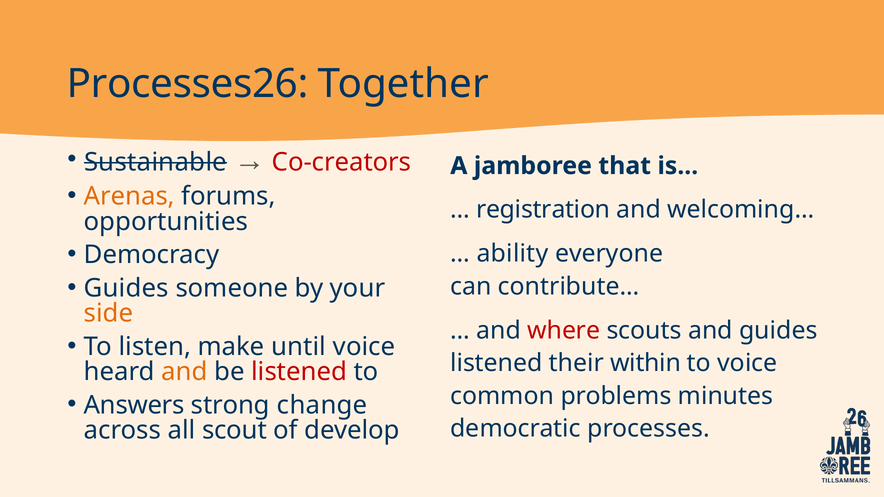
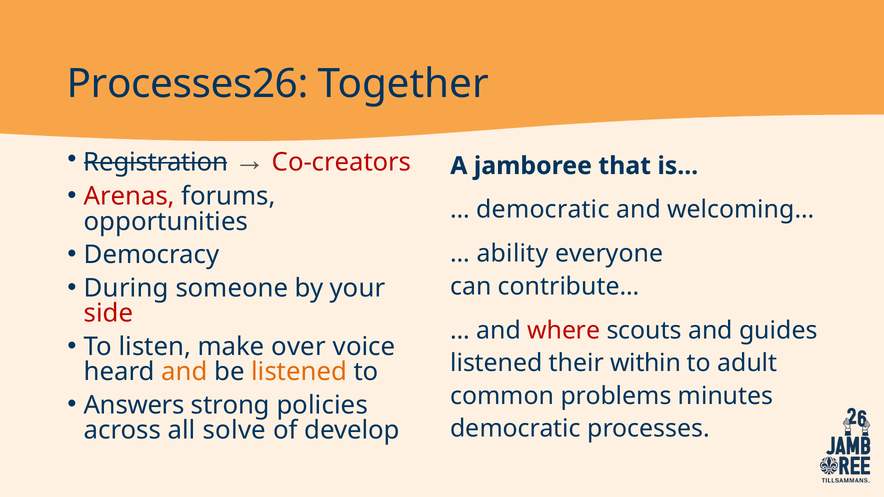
Sustainable: Sustainable -> Registration
Arenas colour: orange -> red
registration at (543, 210): registration -> democratic
Guides at (126, 288): Guides -> During
side colour: orange -> red
until: until -> over
to voice: voice -> adult
listened at (299, 372) colour: red -> orange
change: change -> policies
scout: scout -> solve
